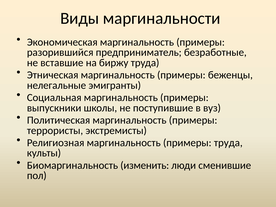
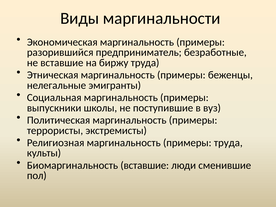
Биомаргинальность изменить: изменить -> вставшие
